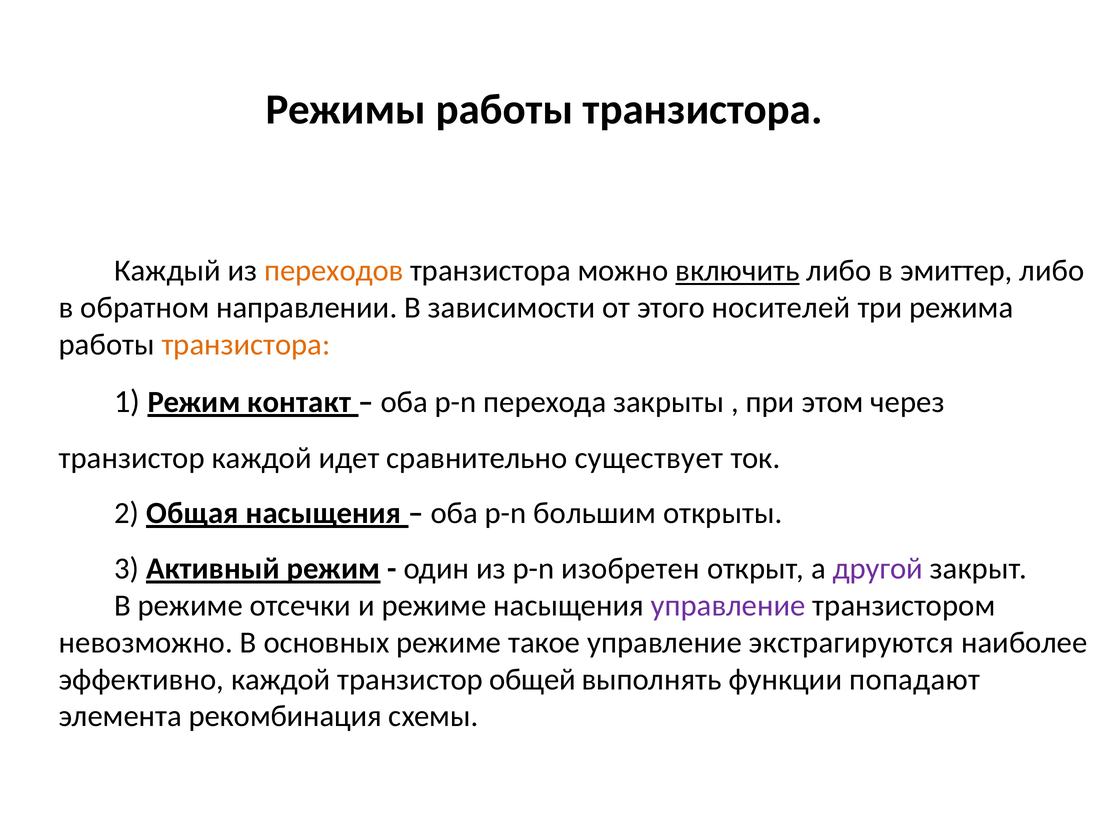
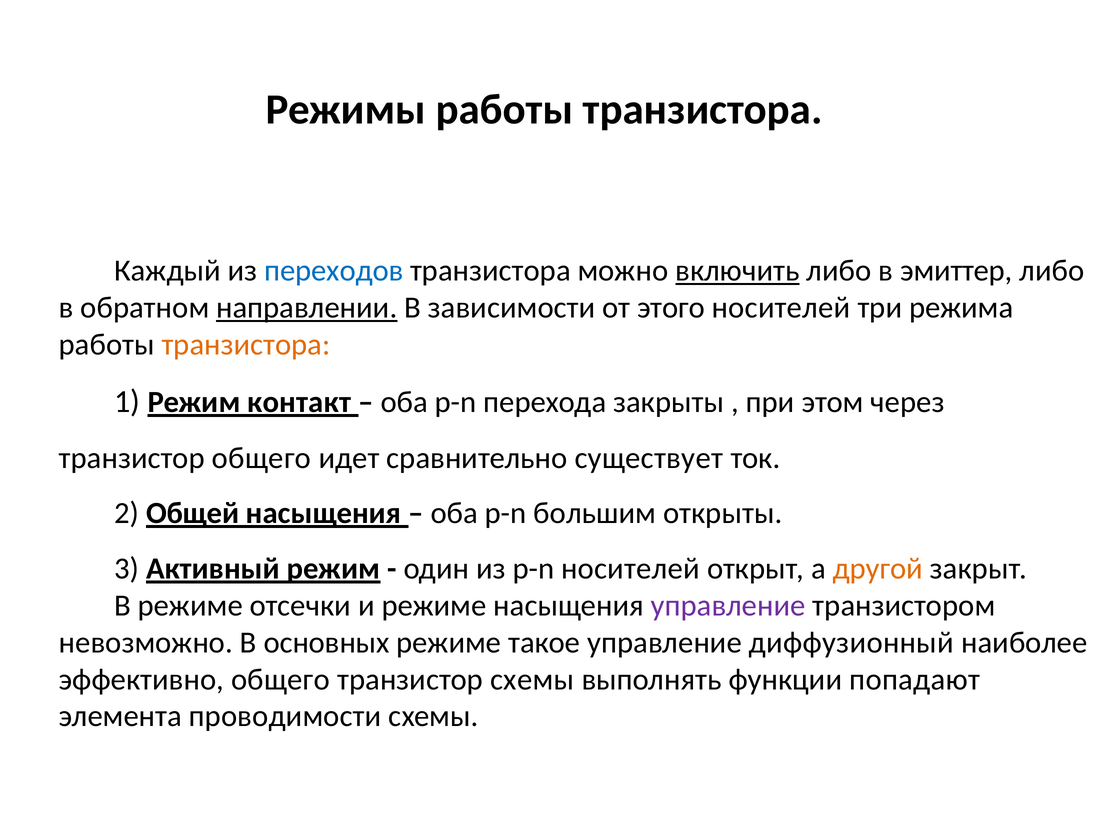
переходов colour: orange -> blue
направлении underline: none -> present
транзистор каждой: каждой -> общего
Общая: Общая -> Общей
p-n изобретен: изобретен -> носителей
другой colour: purple -> orange
экстрагируются: экстрагируются -> диффузионный
эффективно каждой: каждой -> общего
транзистор общей: общей -> схемы
рекомбинация: рекомбинация -> проводимости
